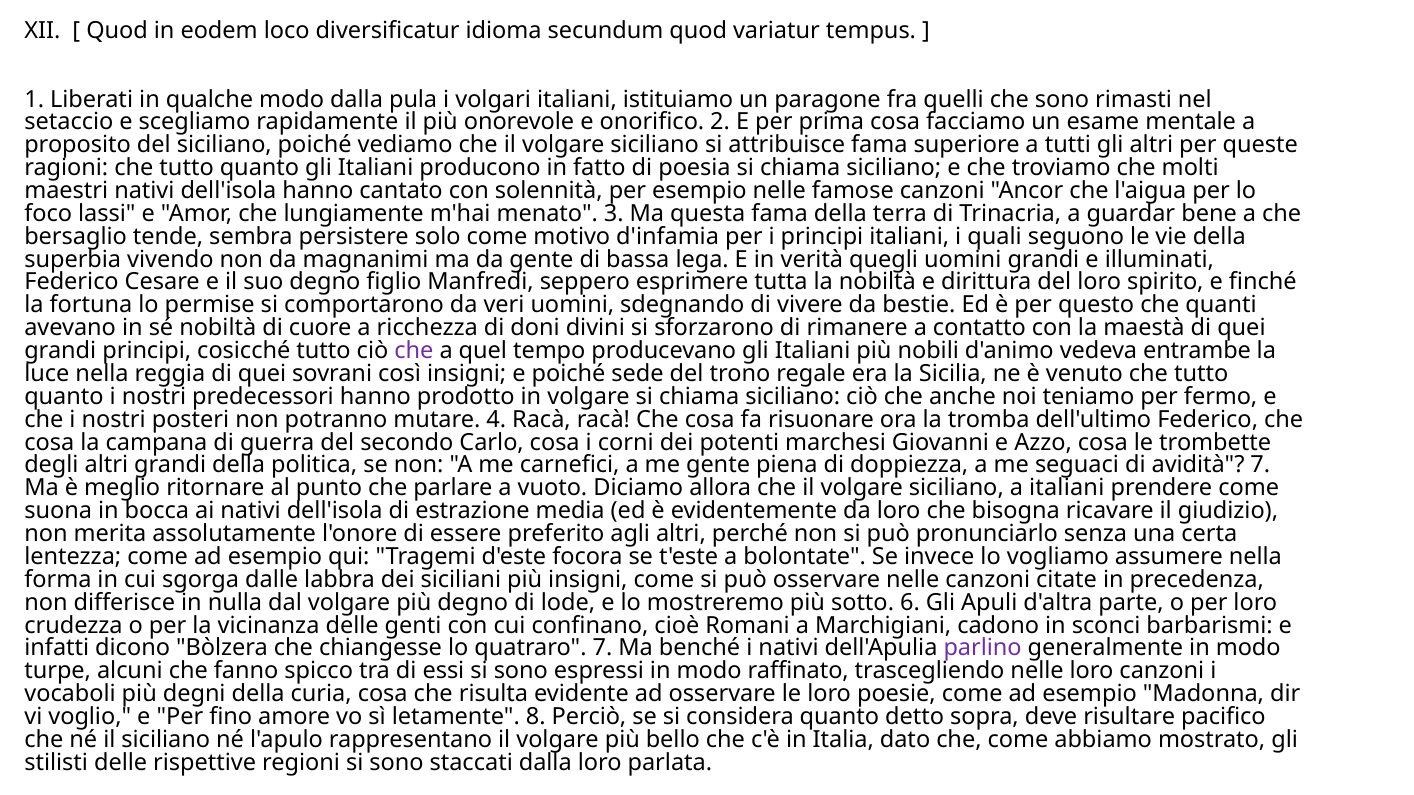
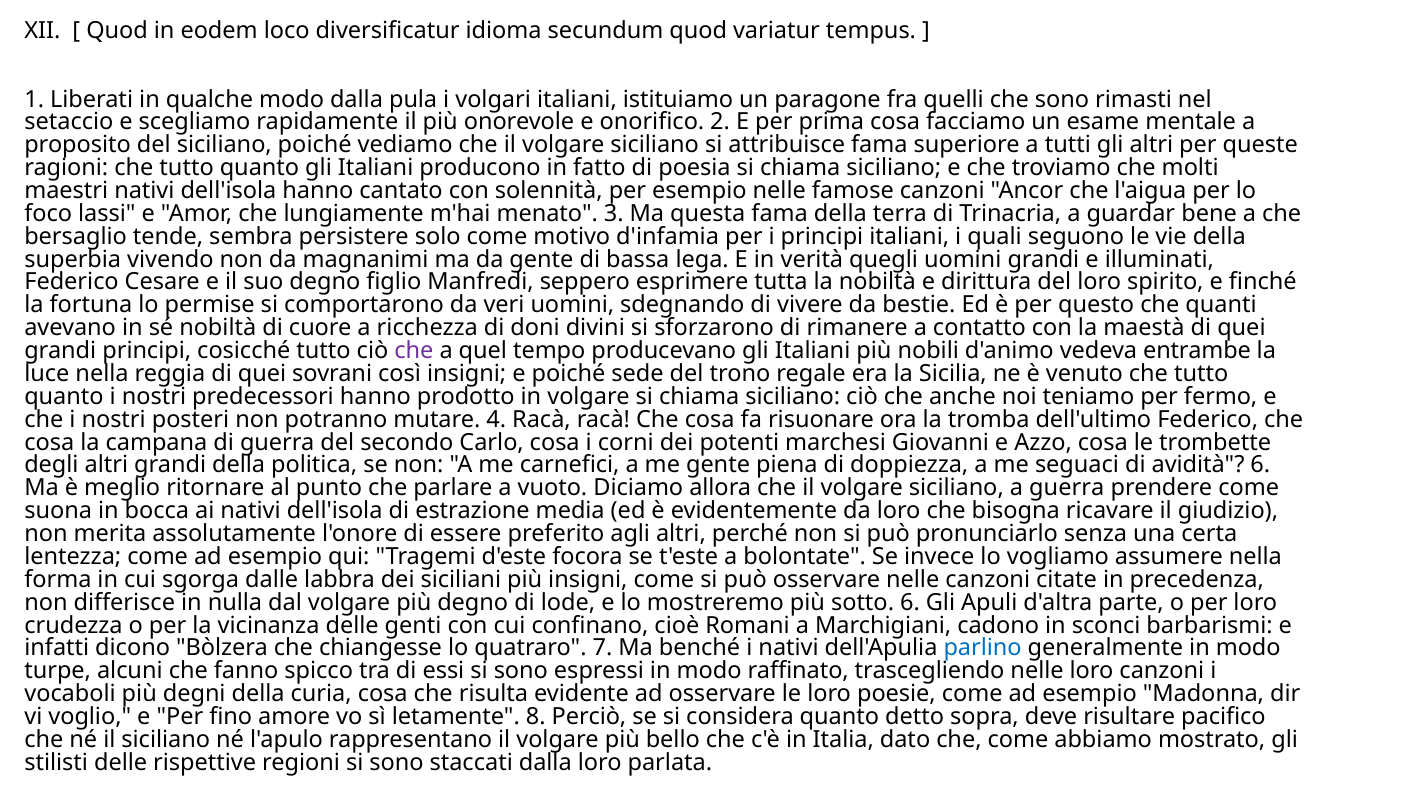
avidità 7: 7 -> 6
a italiani: italiani -> guerra
parlino colour: purple -> blue
